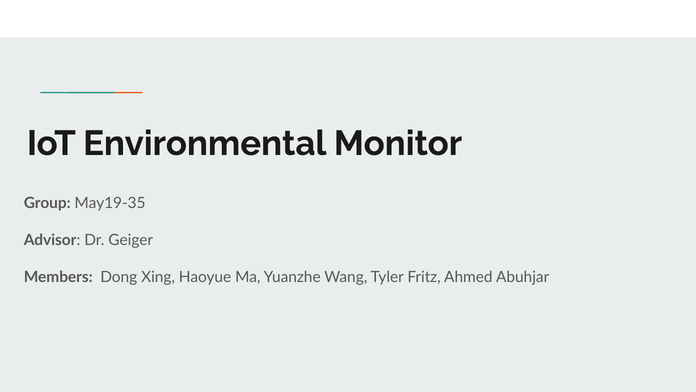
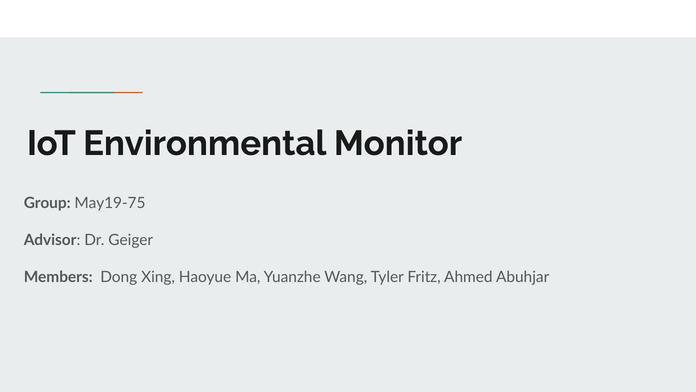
May19-35: May19-35 -> May19-75
